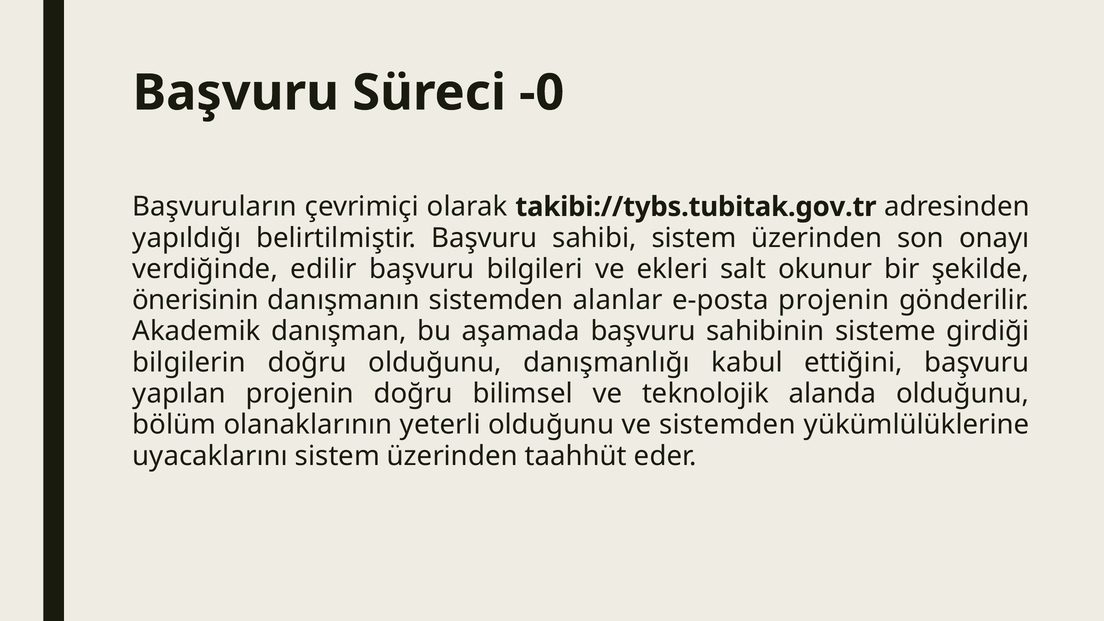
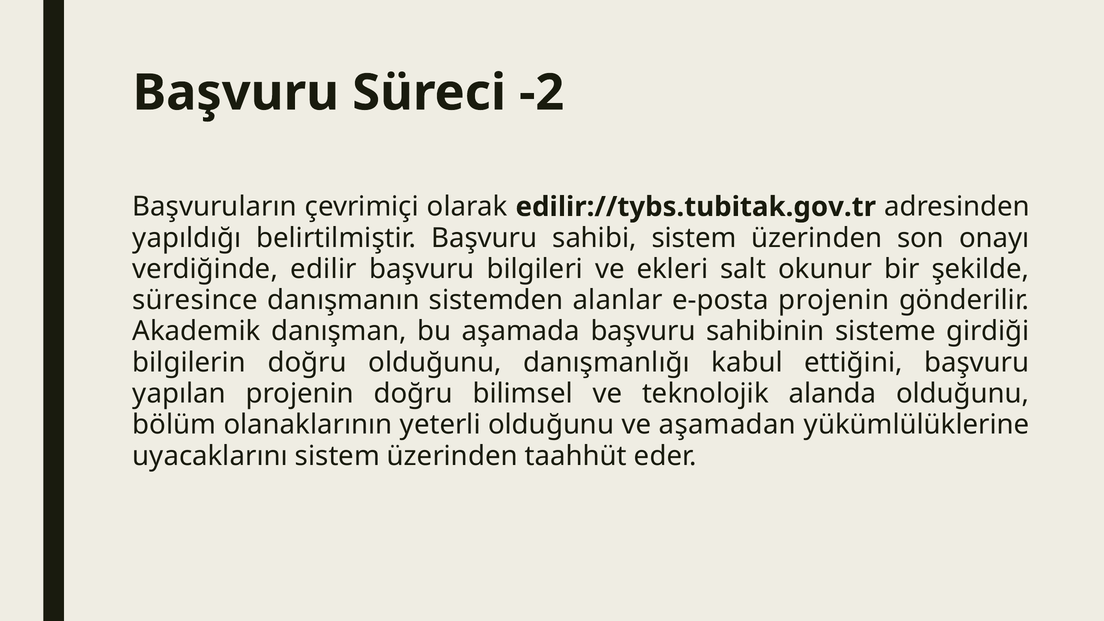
-0: -0 -> -2
takibi://tybs.tubitak.gov.tr: takibi://tybs.tubitak.gov.tr -> edilir://tybs.tubitak.gov.tr
önerisinin: önerisinin -> süresince
ve sistemden: sistemden -> aşamadan
